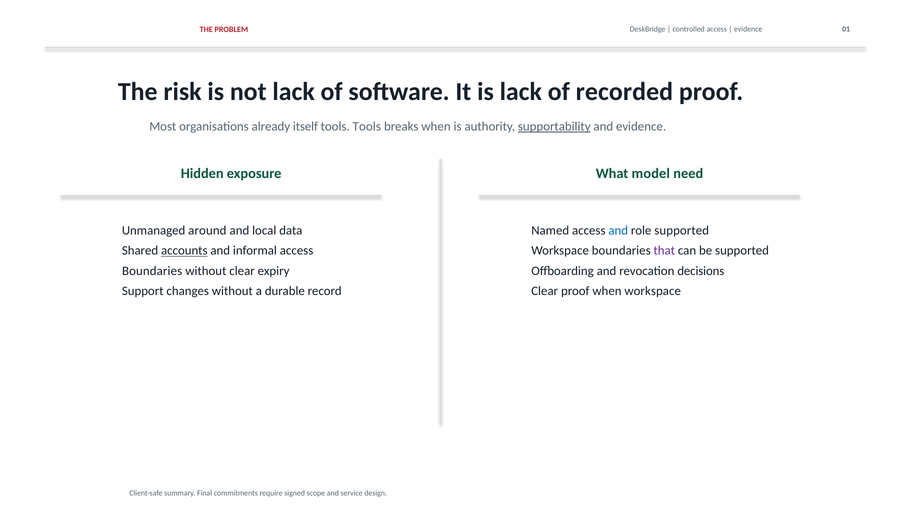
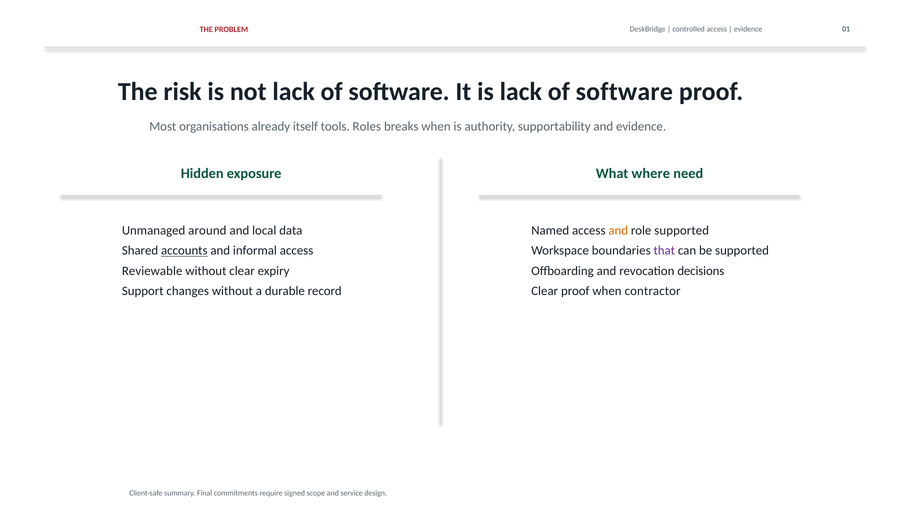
is lack of recorded: recorded -> software
tools Tools: Tools -> Roles
supportability underline: present -> none
model: model -> where
and at (618, 230) colour: blue -> orange
Boundaries at (152, 271): Boundaries -> Reviewable
when workspace: workspace -> contractor
